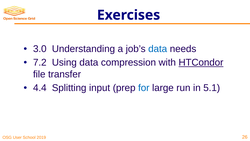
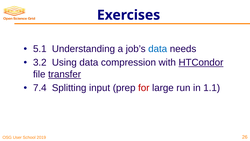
3.0: 3.0 -> 5.1
7.2: 7.2 -> 3.2
transfer underline: none -> present
4.4: 4.4 -> 7.4
for colour: blue -> red
5.1: 5.1 -> 1.1
